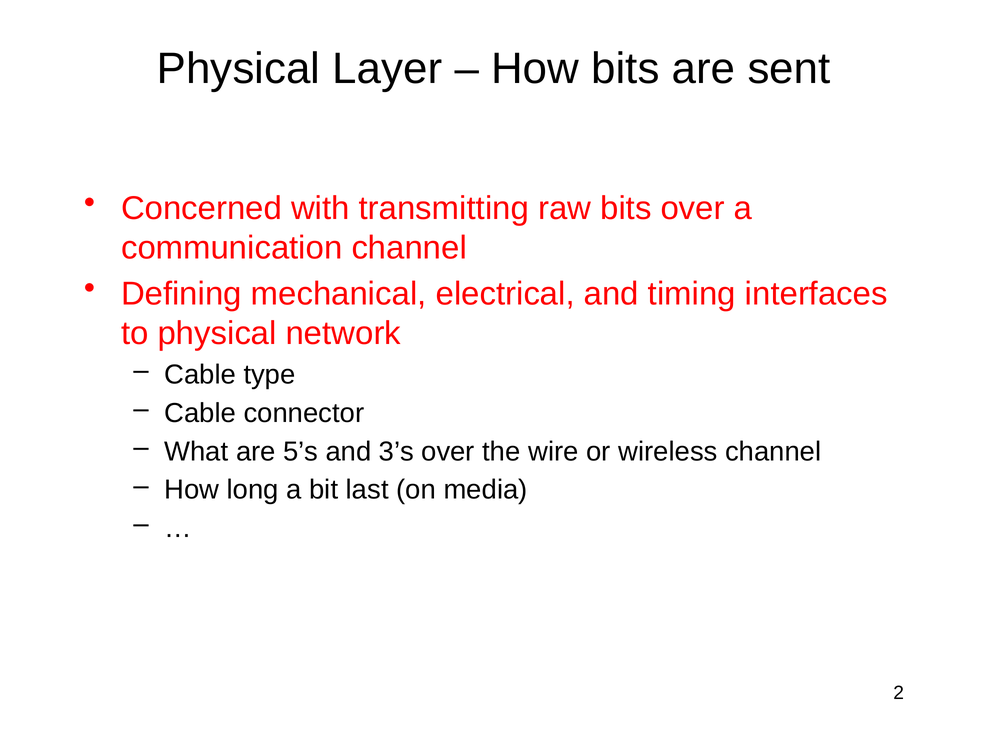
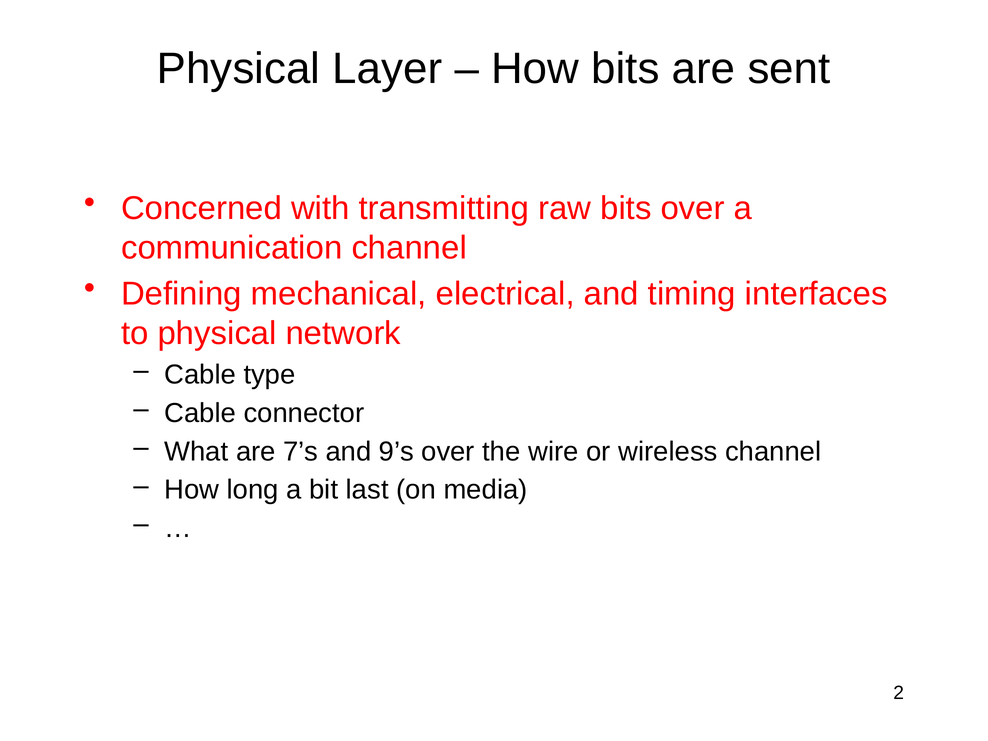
5’s: 5’s -> 7’s
3’s: 3’s -> 9’s
